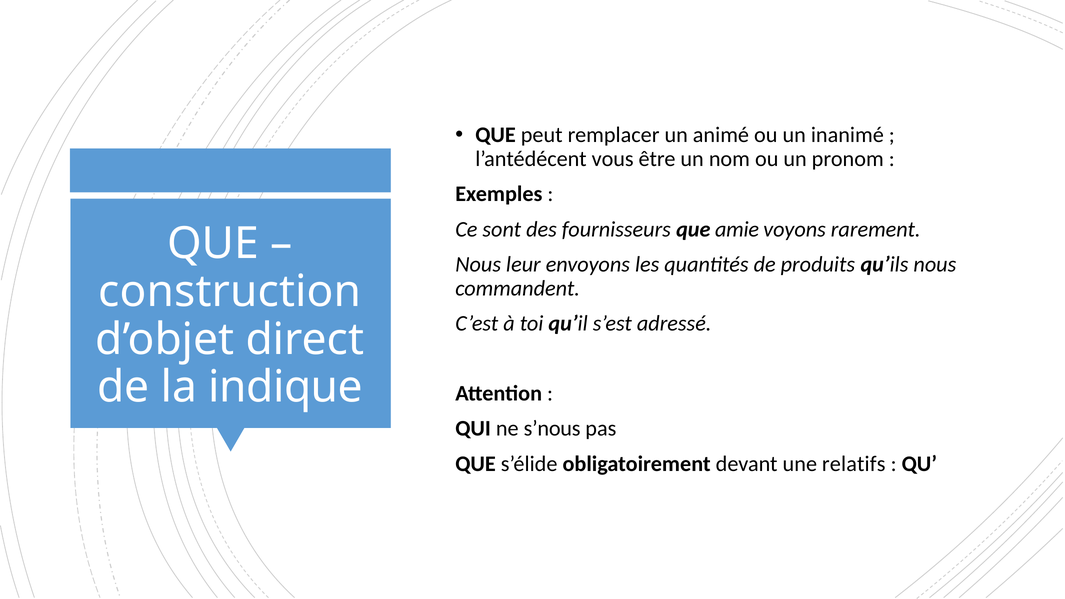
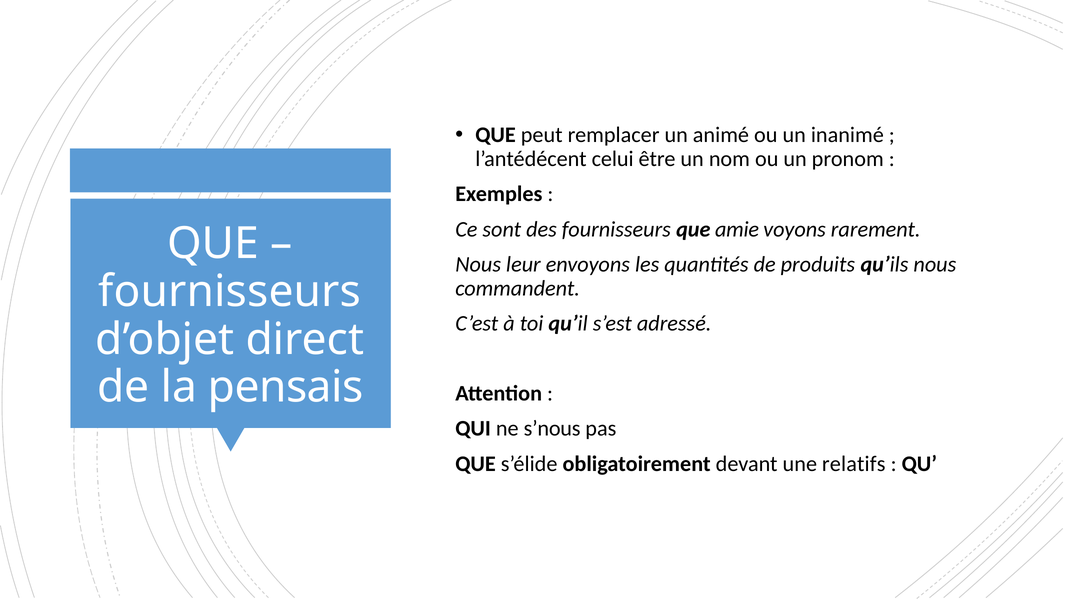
vous: vous -> celui
construction at (230, 292): construction -> fournisseurs
indique: indique -> pensais
